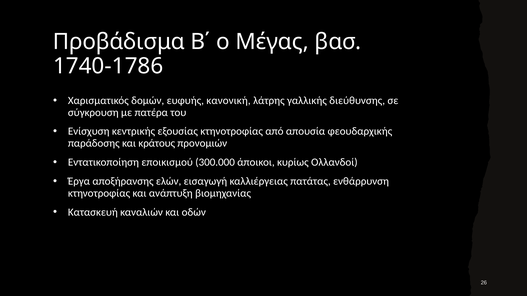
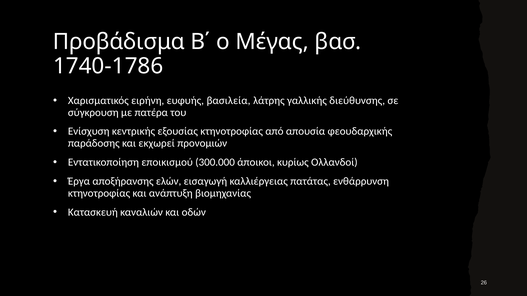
δομών: δομών -> ειρήνη
κανονική: κανονική -> βασιλεία
κράτους: κράτους -> εκχωρεί
